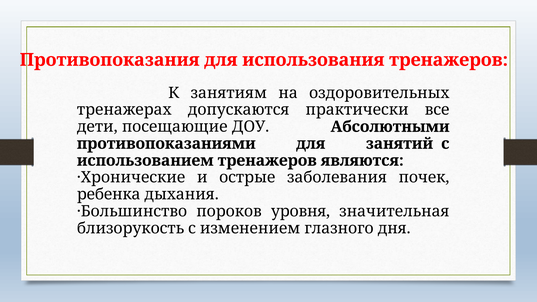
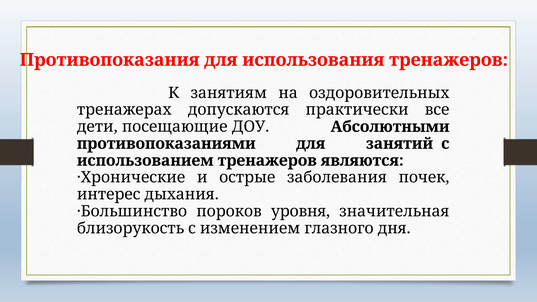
ребенка: ребенка -> интерес
